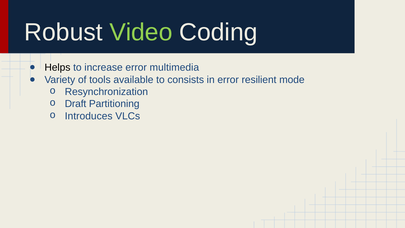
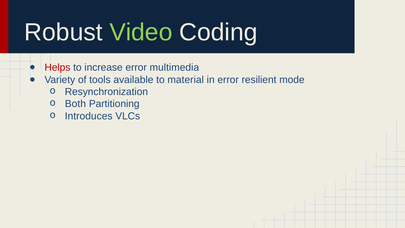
Helps colour: black -> red
consists: consists -> material
Draft: Draft -> Both
